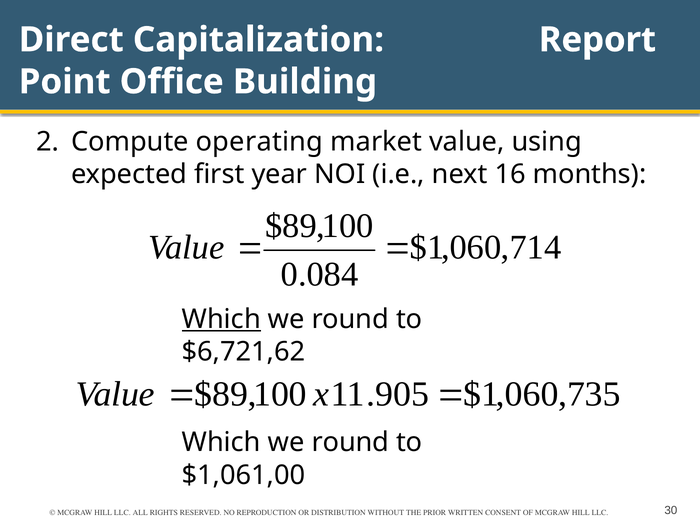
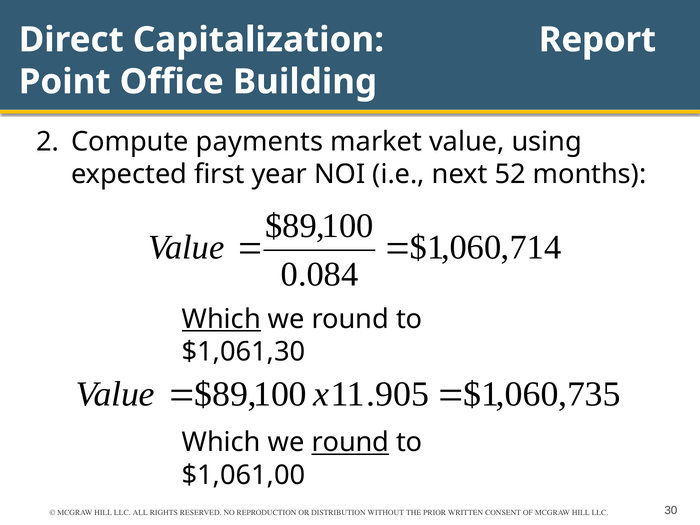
operating: operating -> payments
16: 16 -> 52
$6,721,62: $6,721,62 -> $1,061,30
round at (350, 442) underline: none -> present
